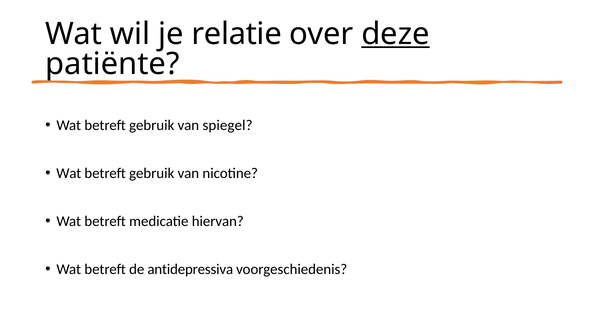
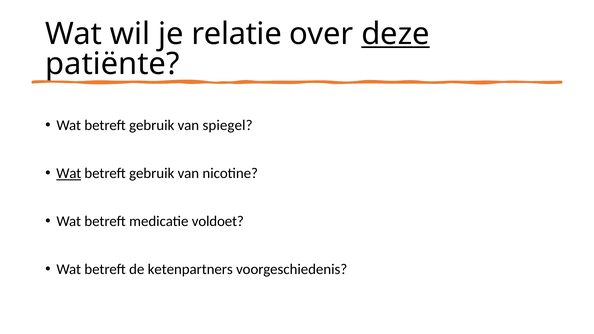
Wat at (69, 173) underline: none -> present
hiervan: hiervan -> voldoet
antidepressiva: antidepressiva -> ketenpartners
